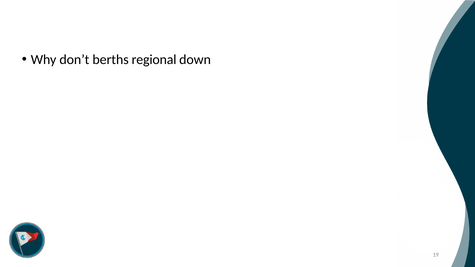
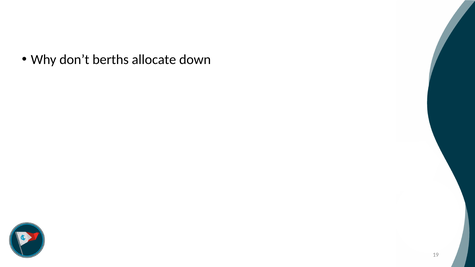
regional: regional -> allocate
